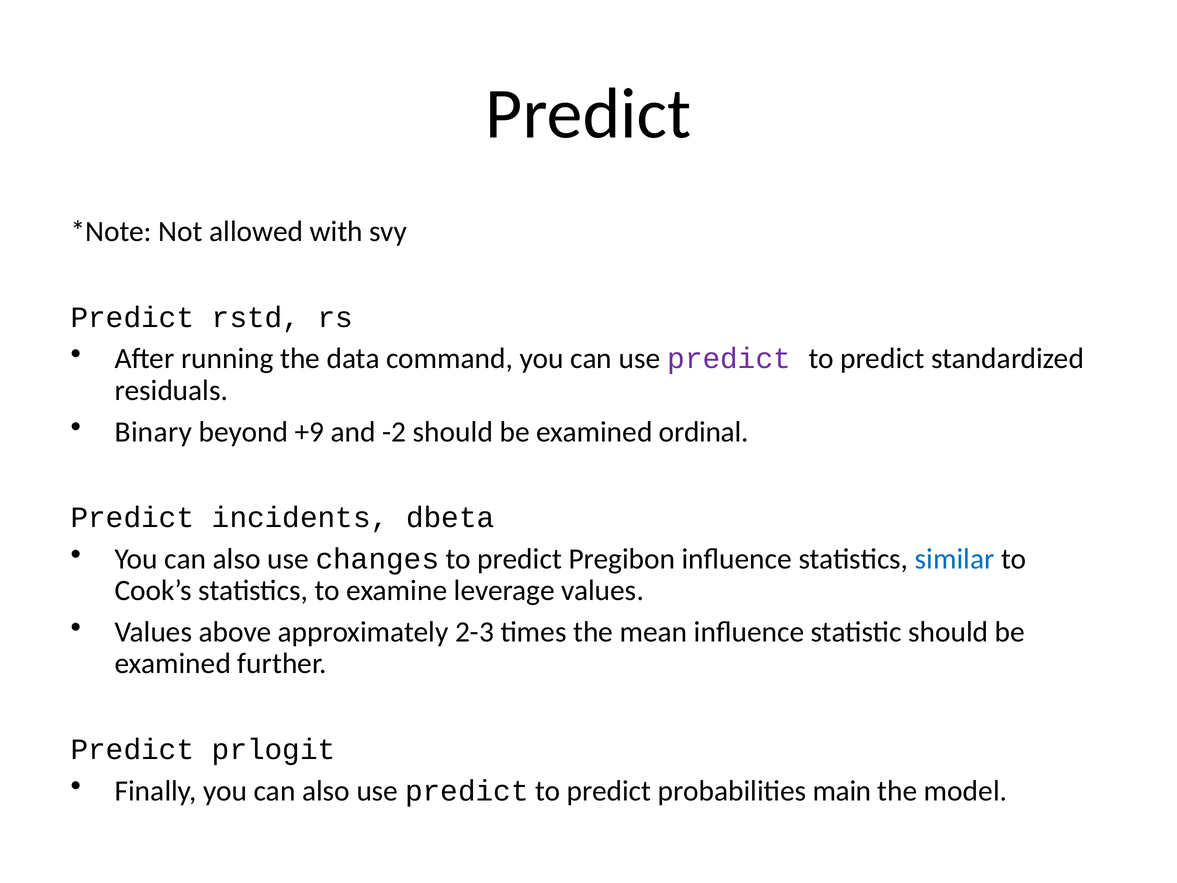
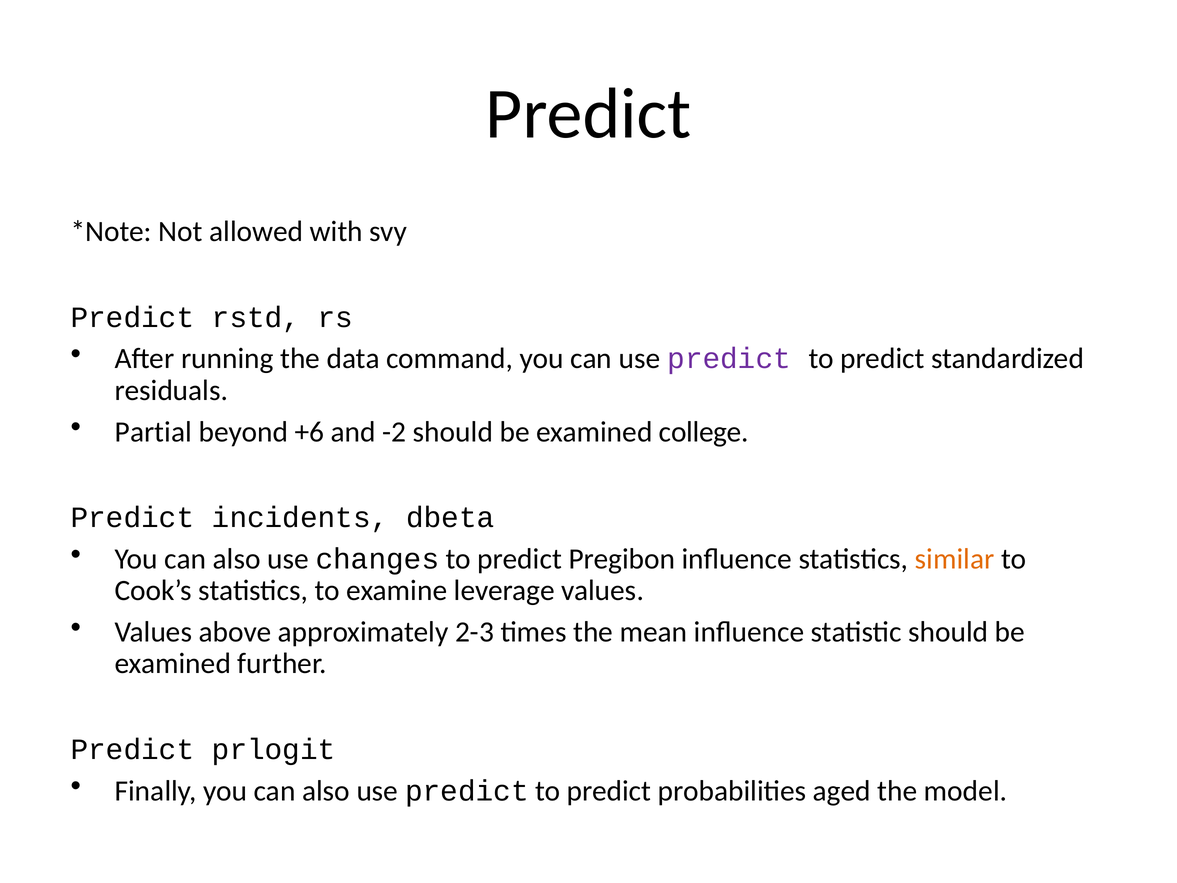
Binary: Binary -> Partial
+9: +9 -> +6
ordinal: ordinal -> college
similar colour: blue -> orange
main: main -> aged
